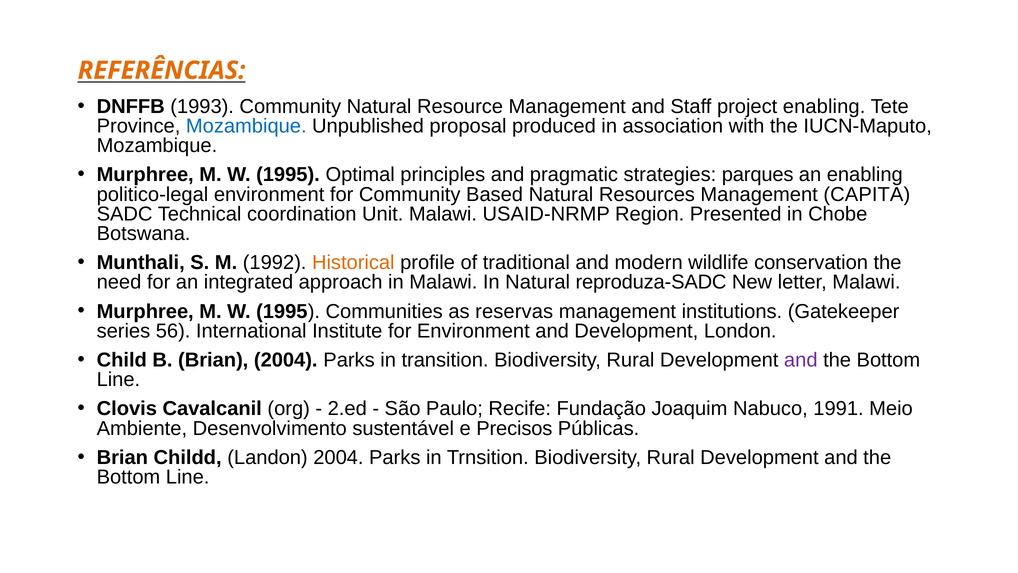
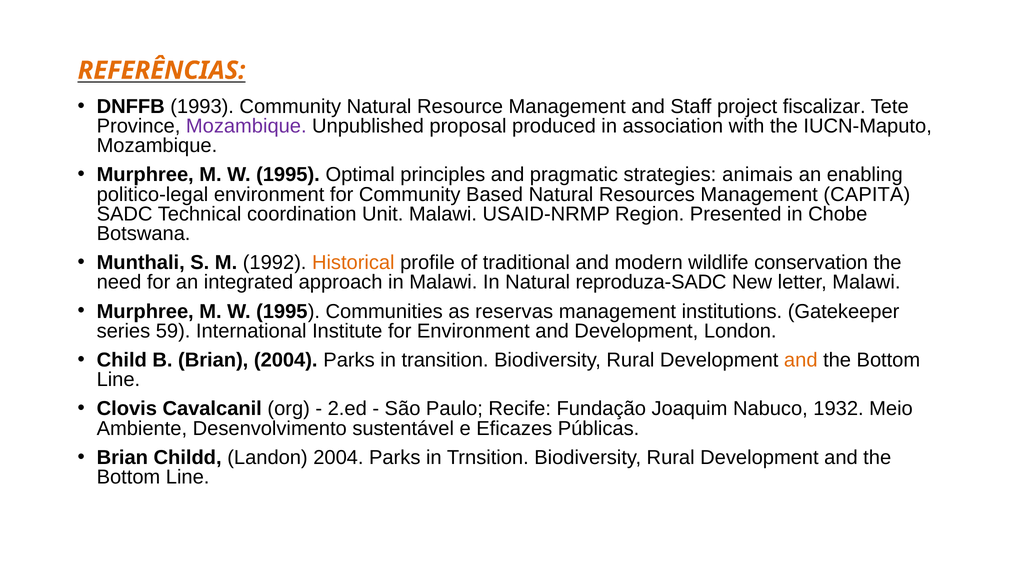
project enabling: enabling -> fiscalizar
Mozambique at (246, 126) colour: blue -> purple
parques: parques -> animais
56: 56 -> 59
and at (801, 360) colour: purple -> orange
1991: 1991 -> 1932
Precisos: Precisos -> Eficazes
